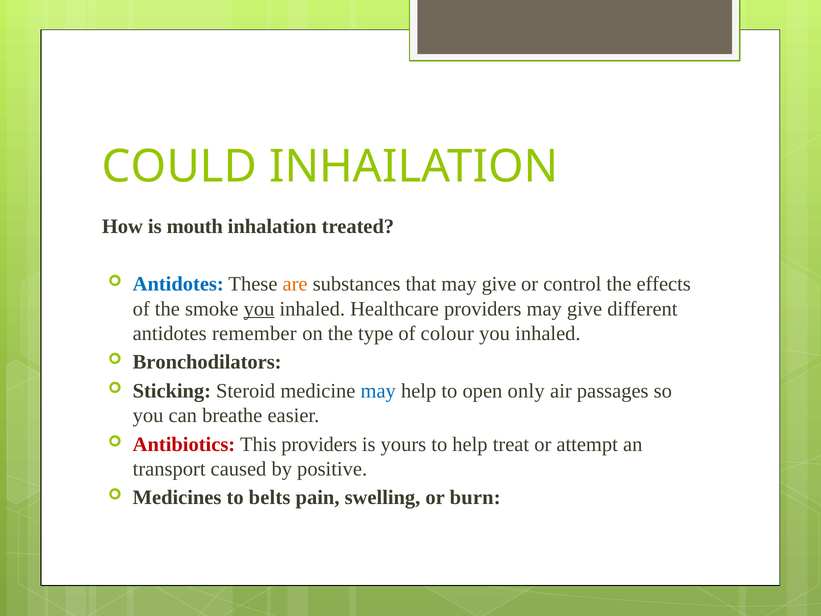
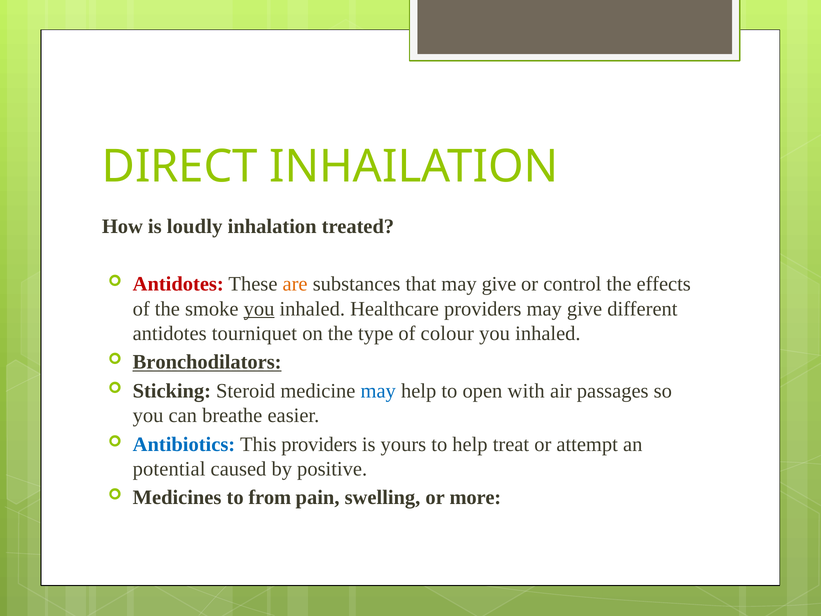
COULD: COULD -> DIRECT
mouth: mouth -> loudly
Antidotes at (178, 284) colour: blue -> red
remember: remember -> tourniquet
Bronchodilators underline: none -> present
only: only -> with
Antibiotics colour: red -> blue
transport: transport -> potential
belts: belts -> from
burn: burn -> more
